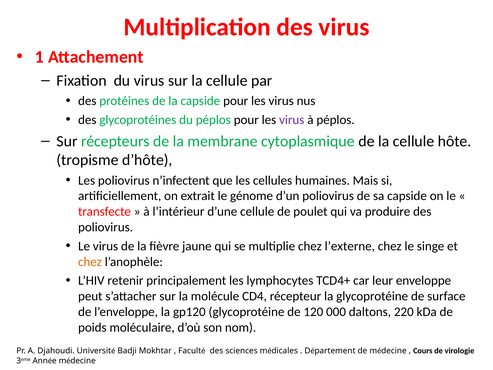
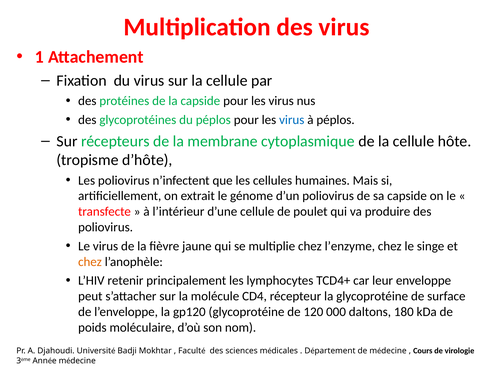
virus at (292, 120) colour: purple -> blue
l’externe: l’externe -> l’enzyme
220: 220 -> 180
